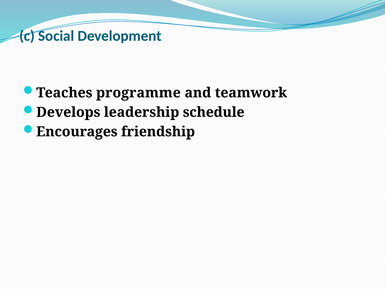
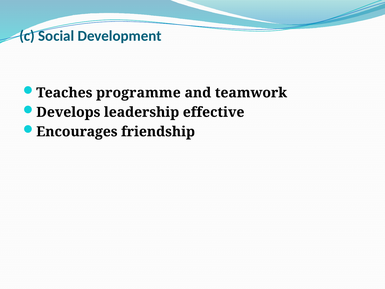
schedule: schedule -> effective
